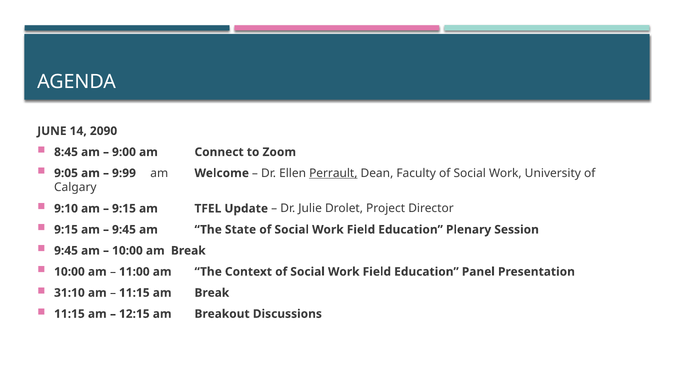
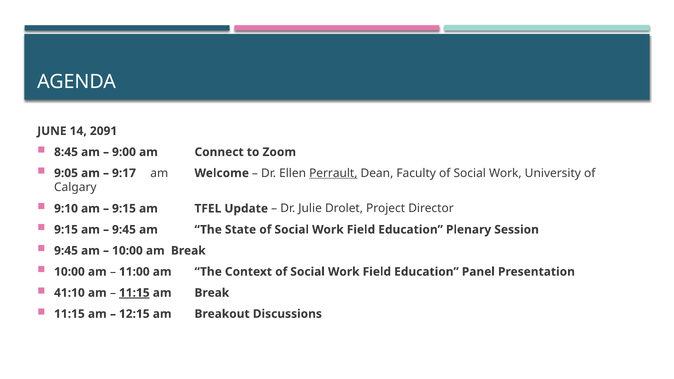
2090: 2090 -> 2091
9:99: 9:99 -> 9:17
31:10: 31:10 -> 41:10
11:15 at (134, 293) underline: none -> present
